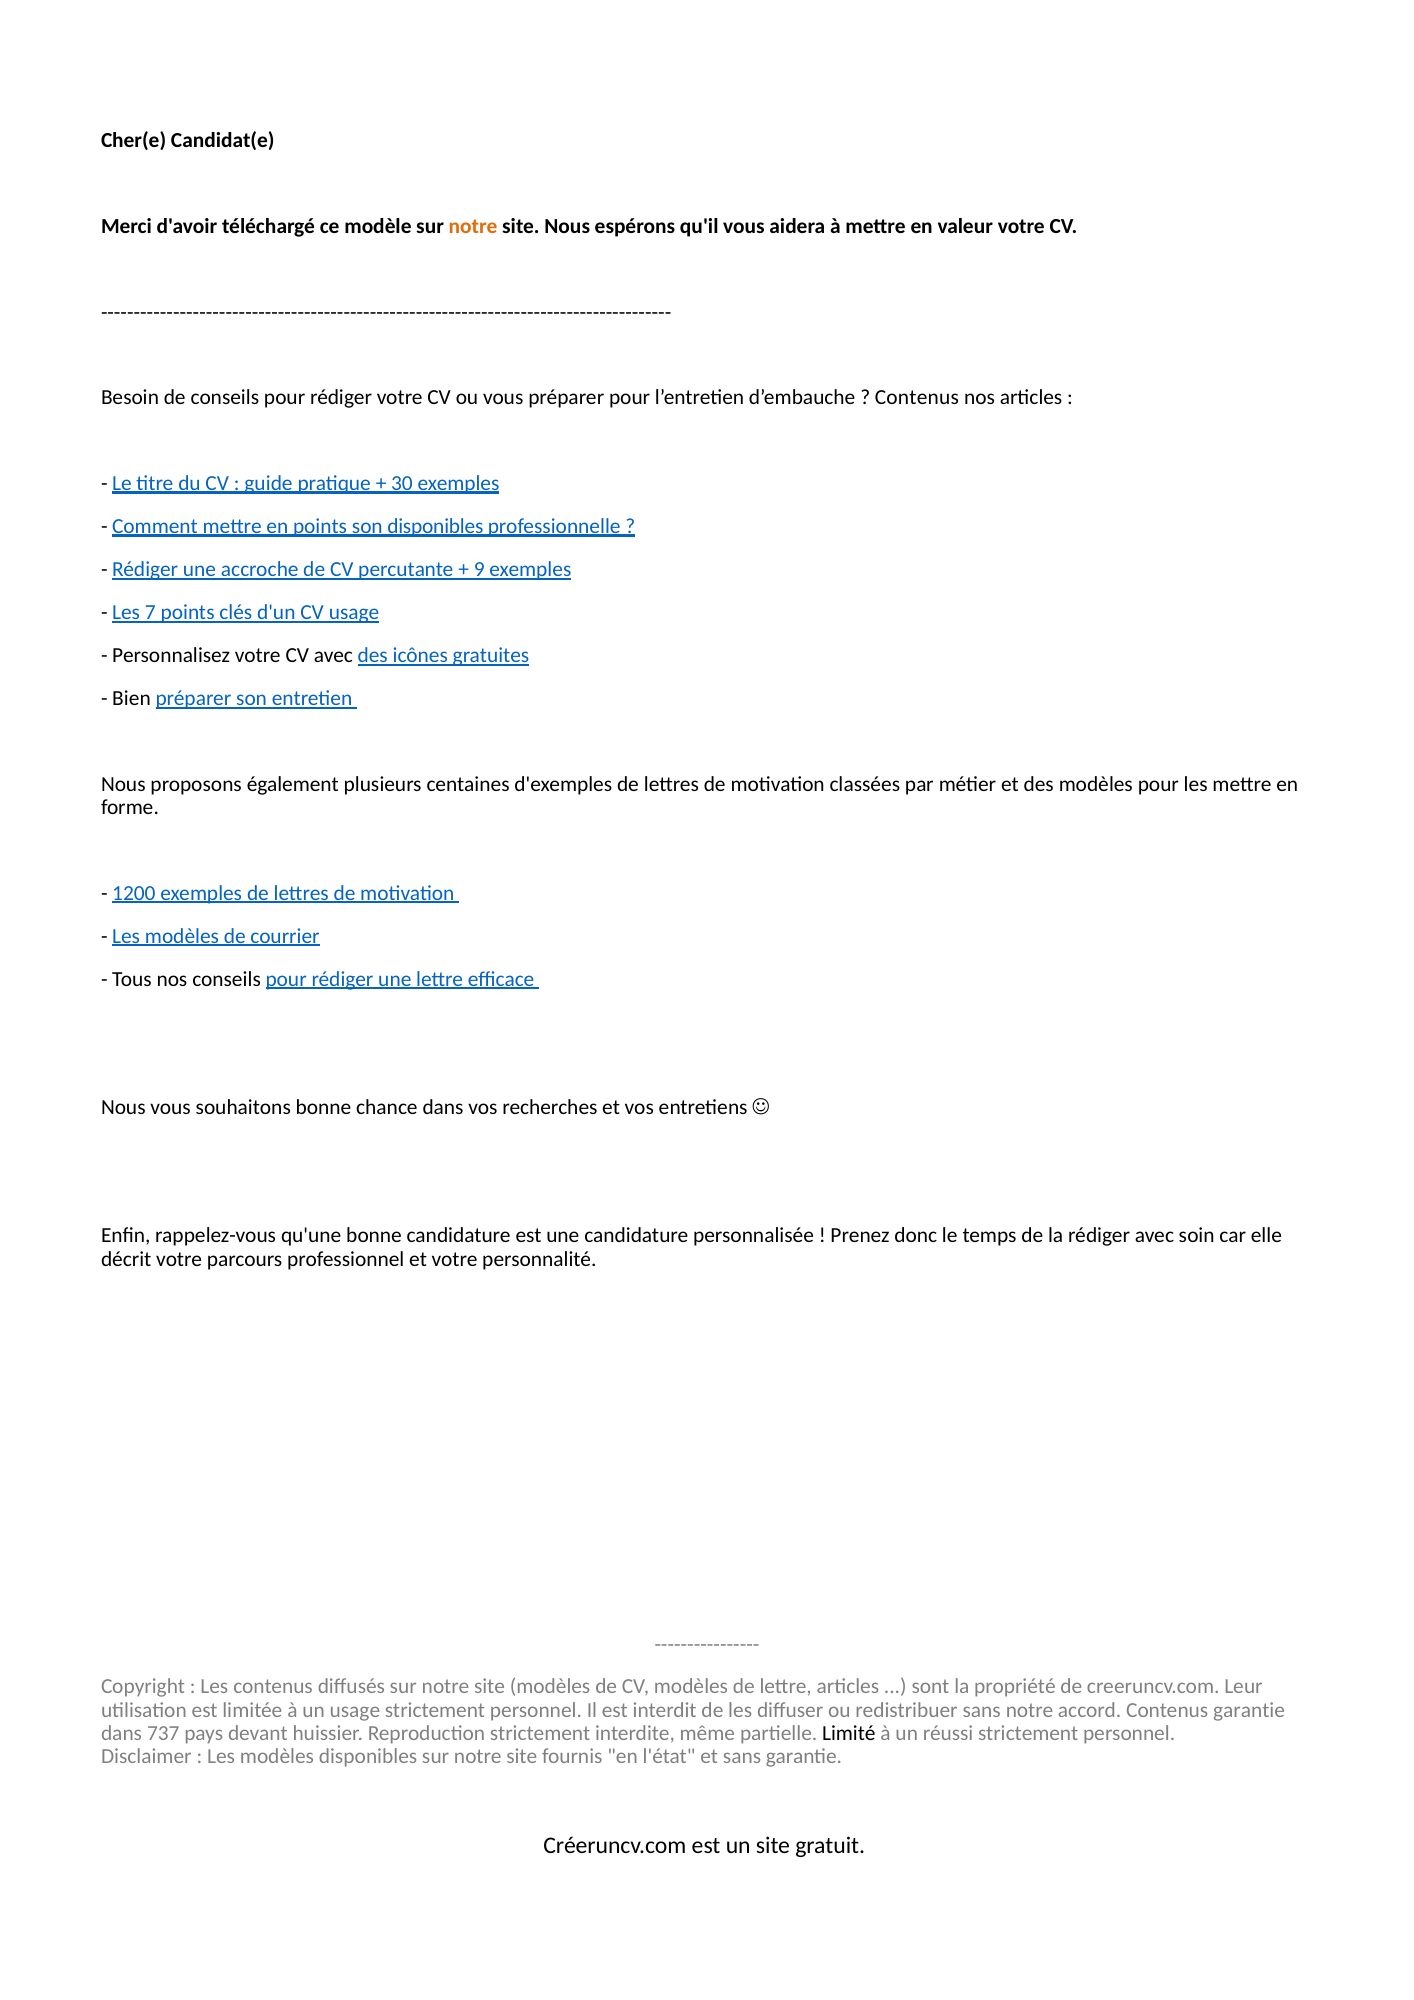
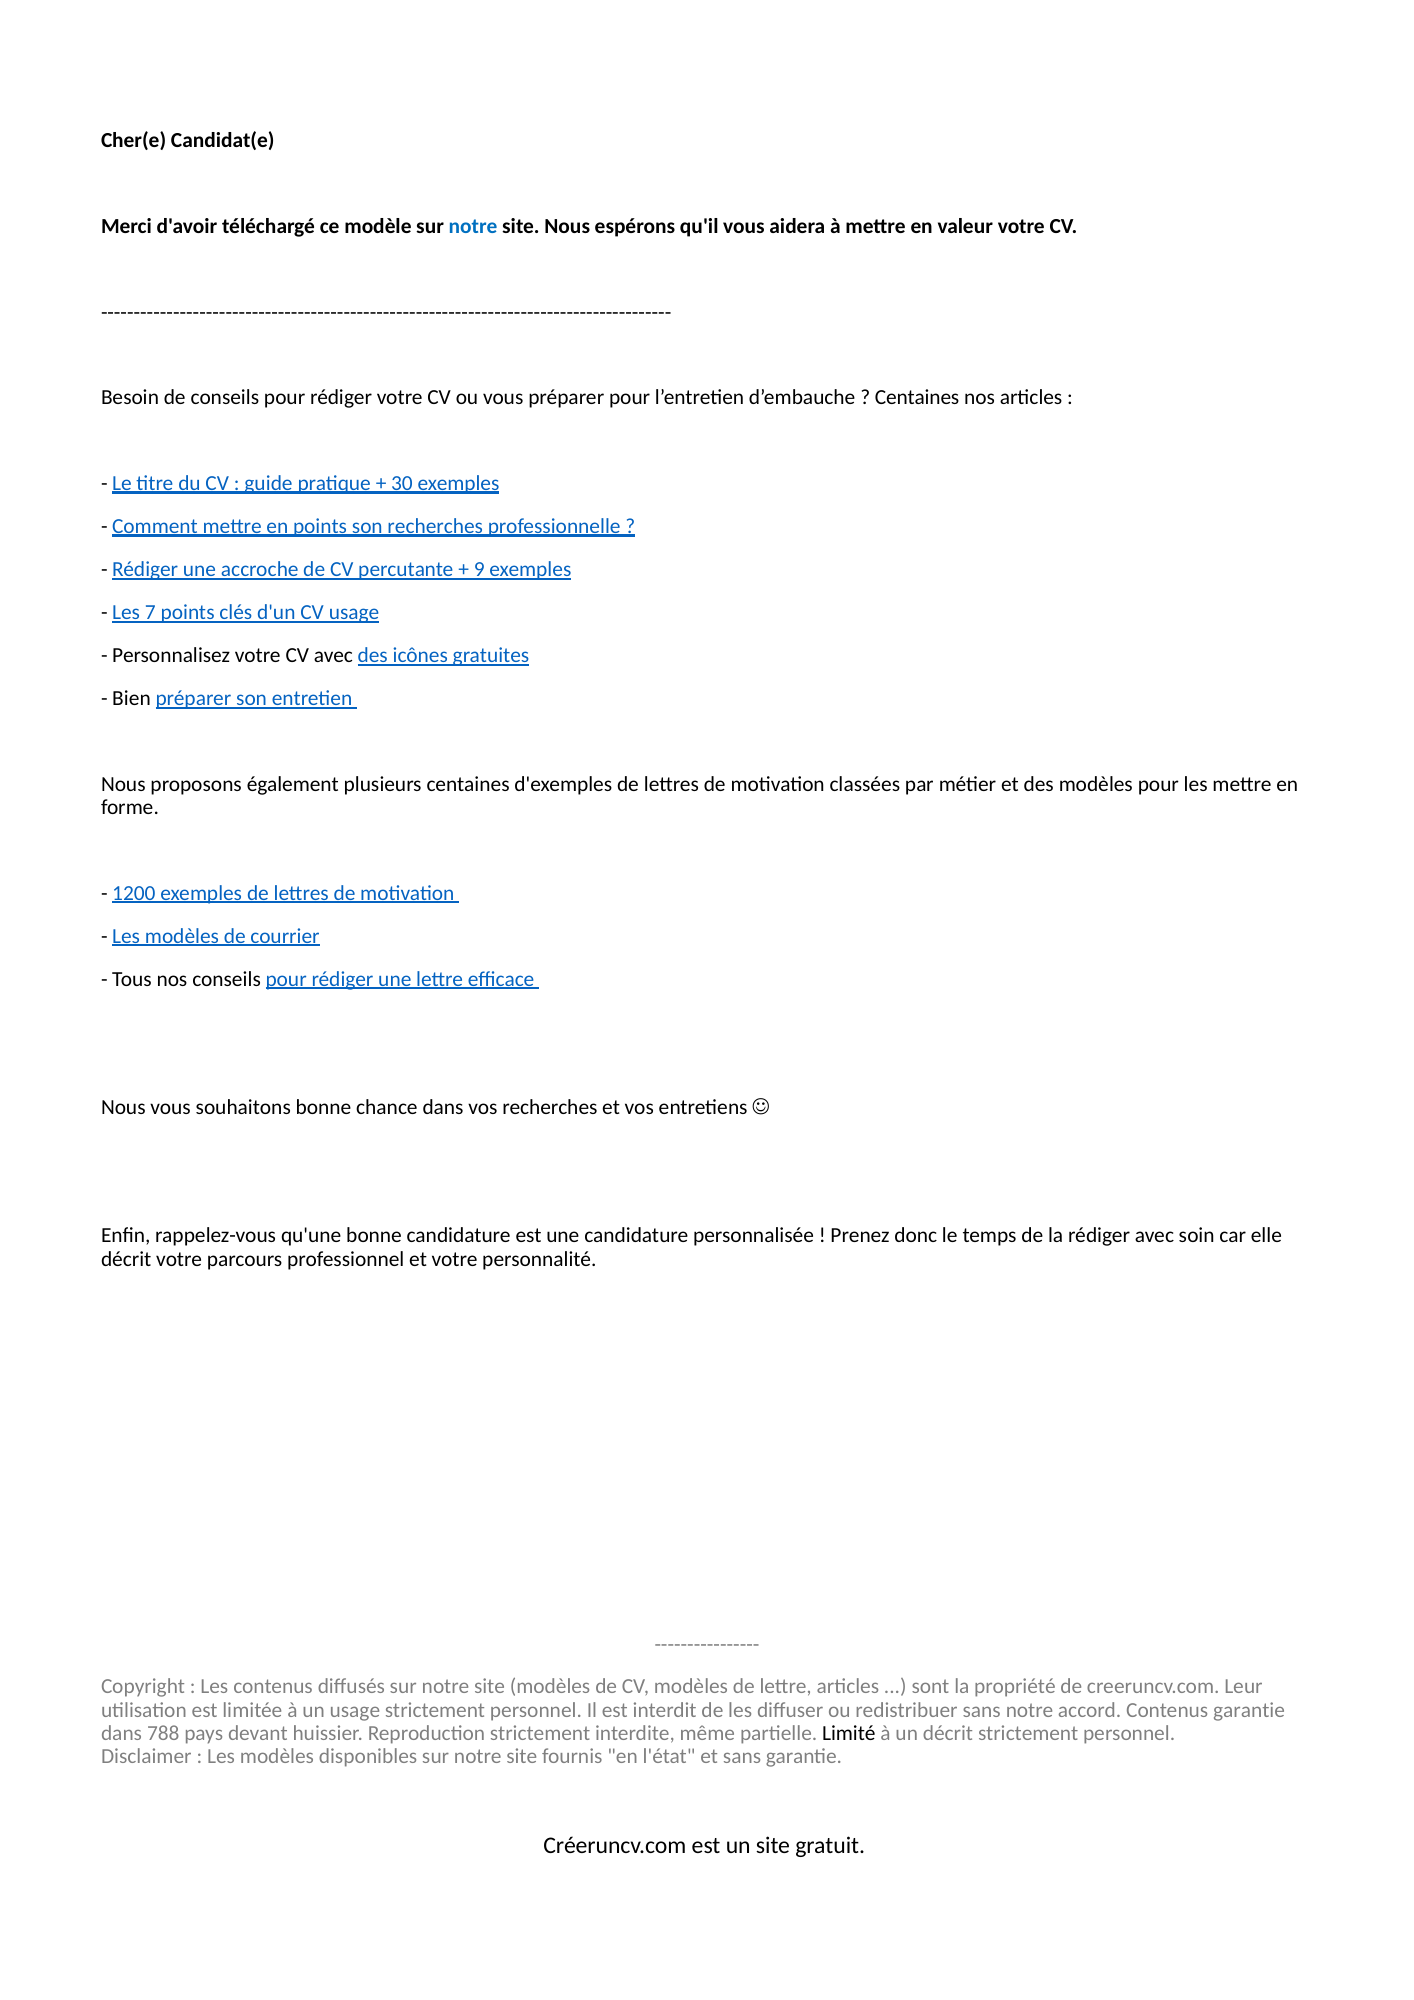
notre at (473, 226) colour: orange -> blue
Contenus at (917, 398): Contenus -> Centaines
son disponibles: disponibles -> recherches
737: 737 -> 788
un réussi: réussi -> décrit
